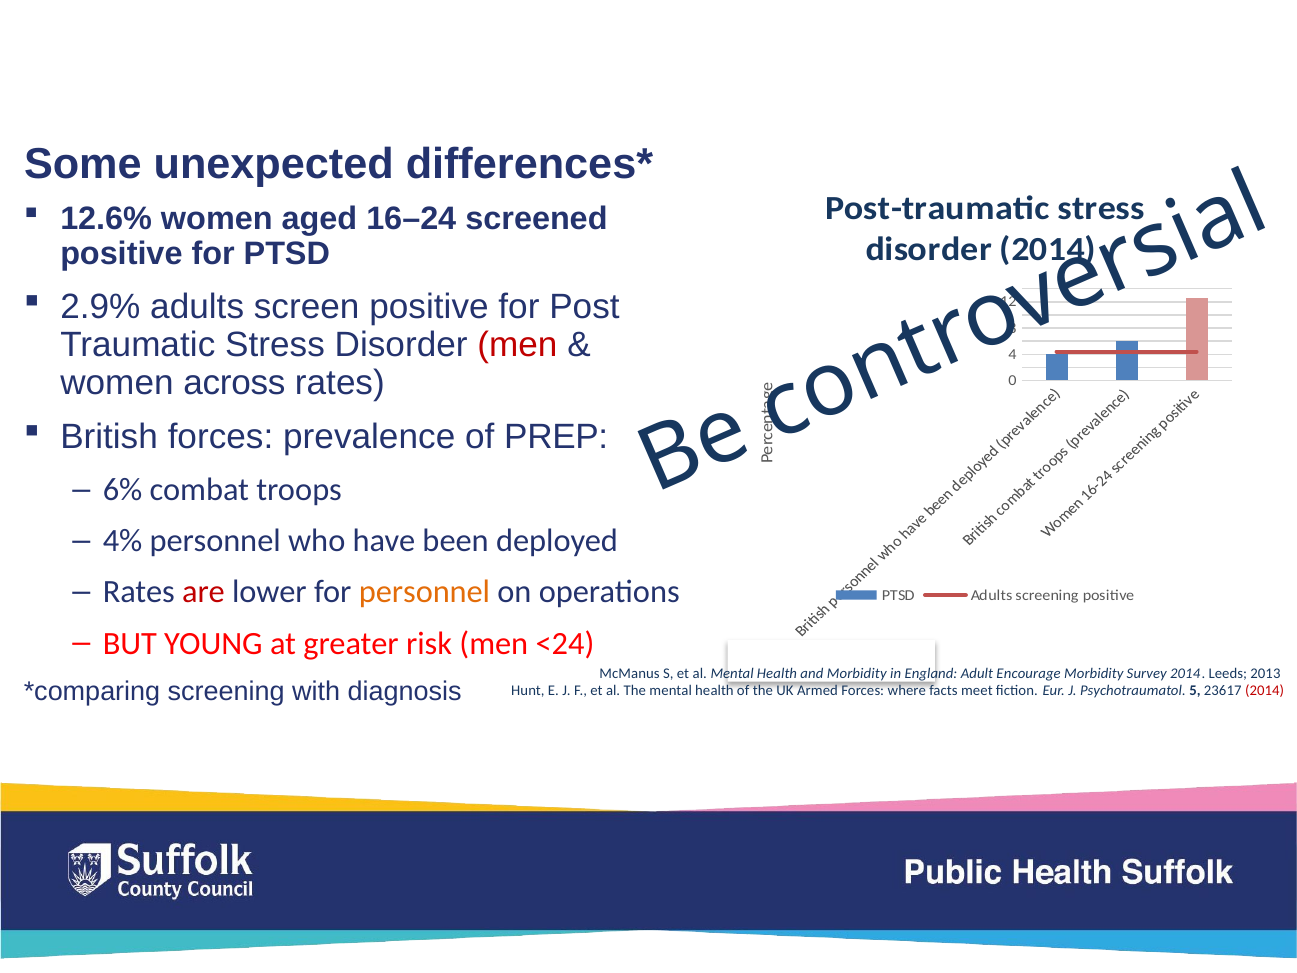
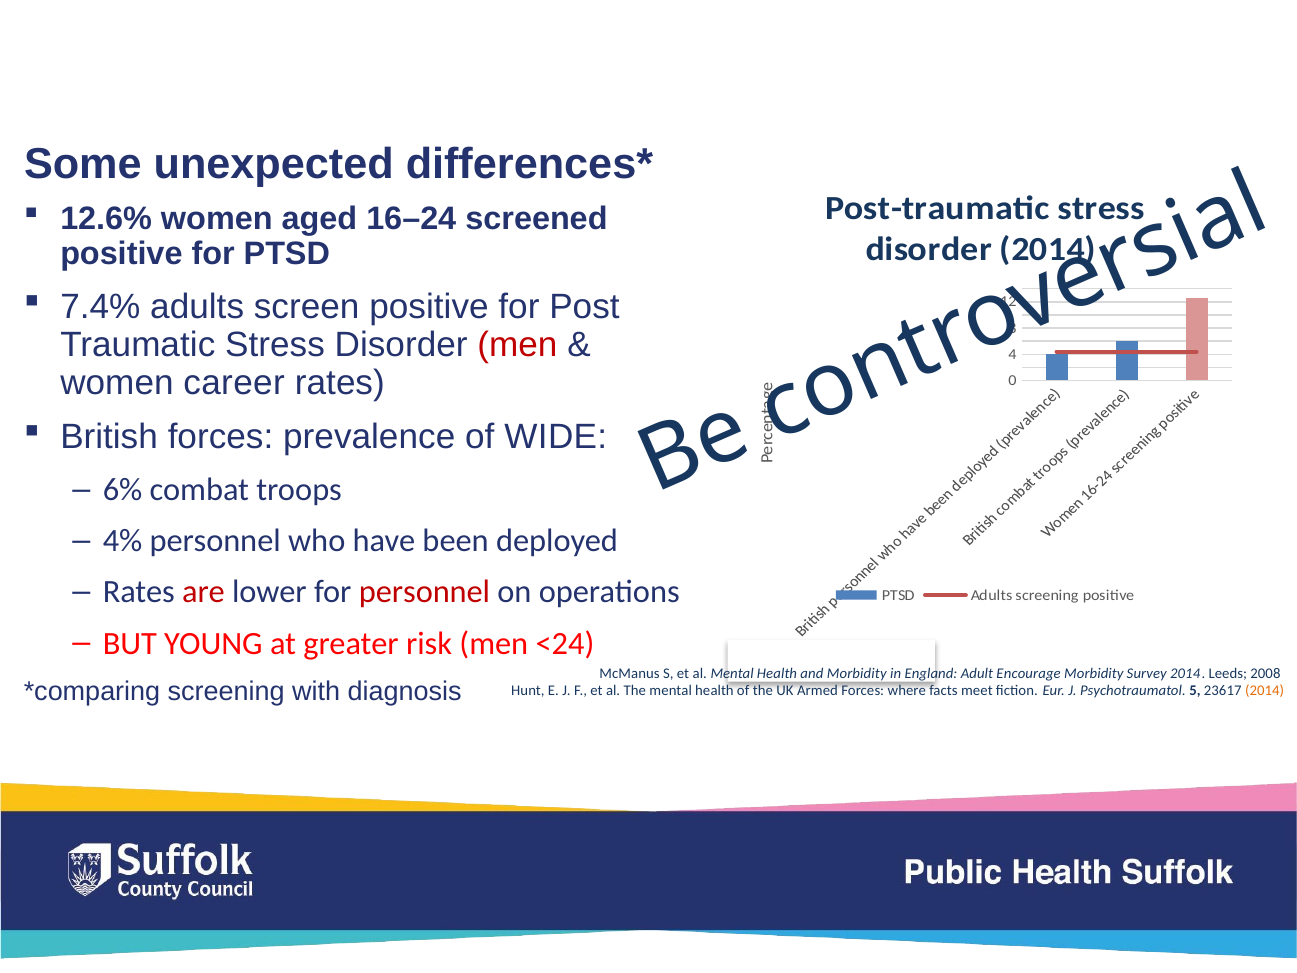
2.9%: 2.9% -> 7.4%
across: across -> career
PREP: PREP -> WIDE
personnel at (425, 592) colour: orange -> red
2013: 2013 -> 2008
2014 at (1265, 691) colour: red -> orange
